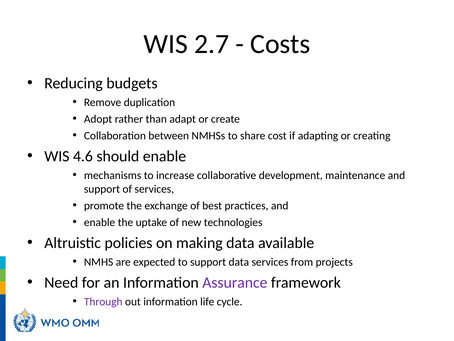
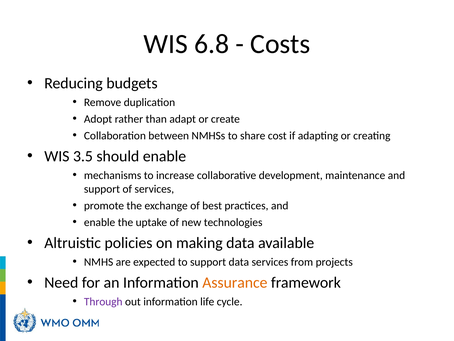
2.7: 2.7 -> 6.8
4.6: 4.6 -> 3.5
Assurance colour: purple -> orange
